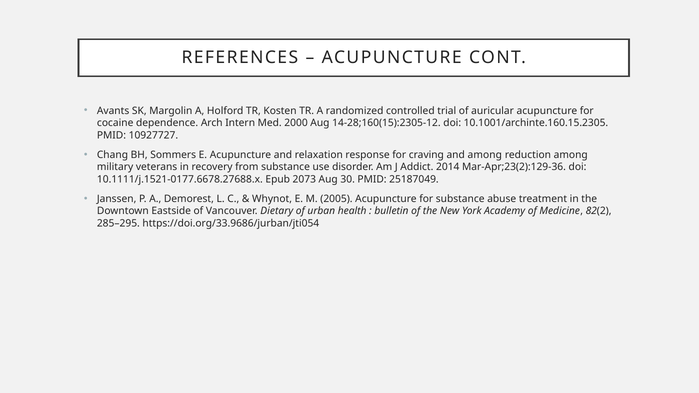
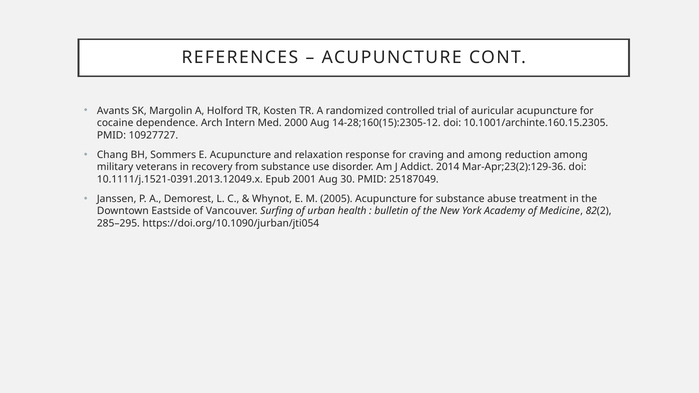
10.1111/j.1521-0177.6678.27688.x: 10.1111/j.1521-0177.6678.27688.x -> 10.1111/j.1521-0391.2013.12049.x
2073: 2073 -> 2001
Dietary: Dietary -> Surfing
https://doi.org/33.9686/jurban/jti054: https://doi.org/33.9686/jurban/jti054 -> https://doi.org/10.1090/jurban/jti054
